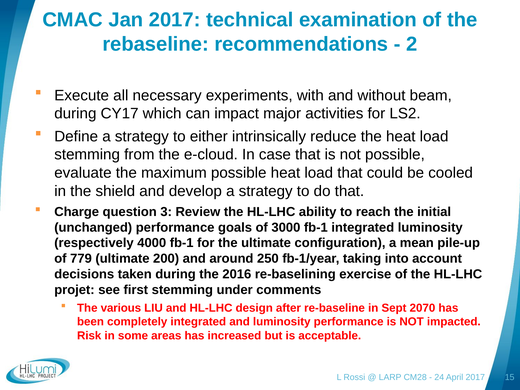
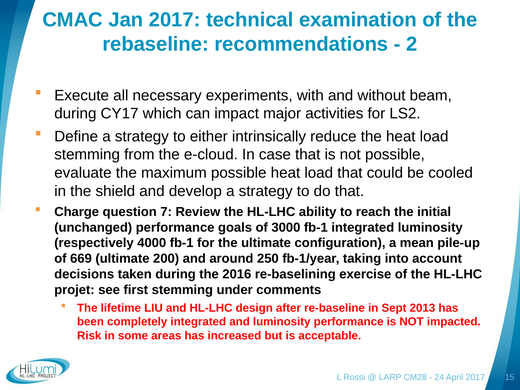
3: 3 -> 7
779: 779 -> 669
various: various -> lifetime
2070: 2070 -> 2013
